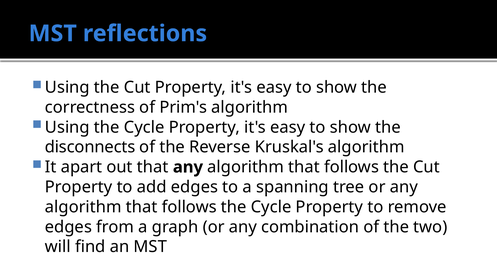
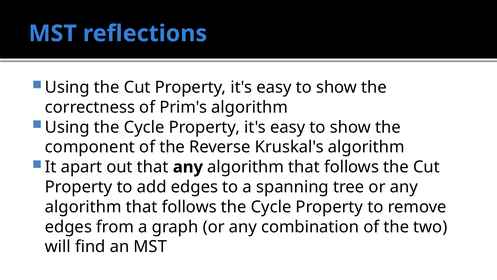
disconnects: disconnects -> component
